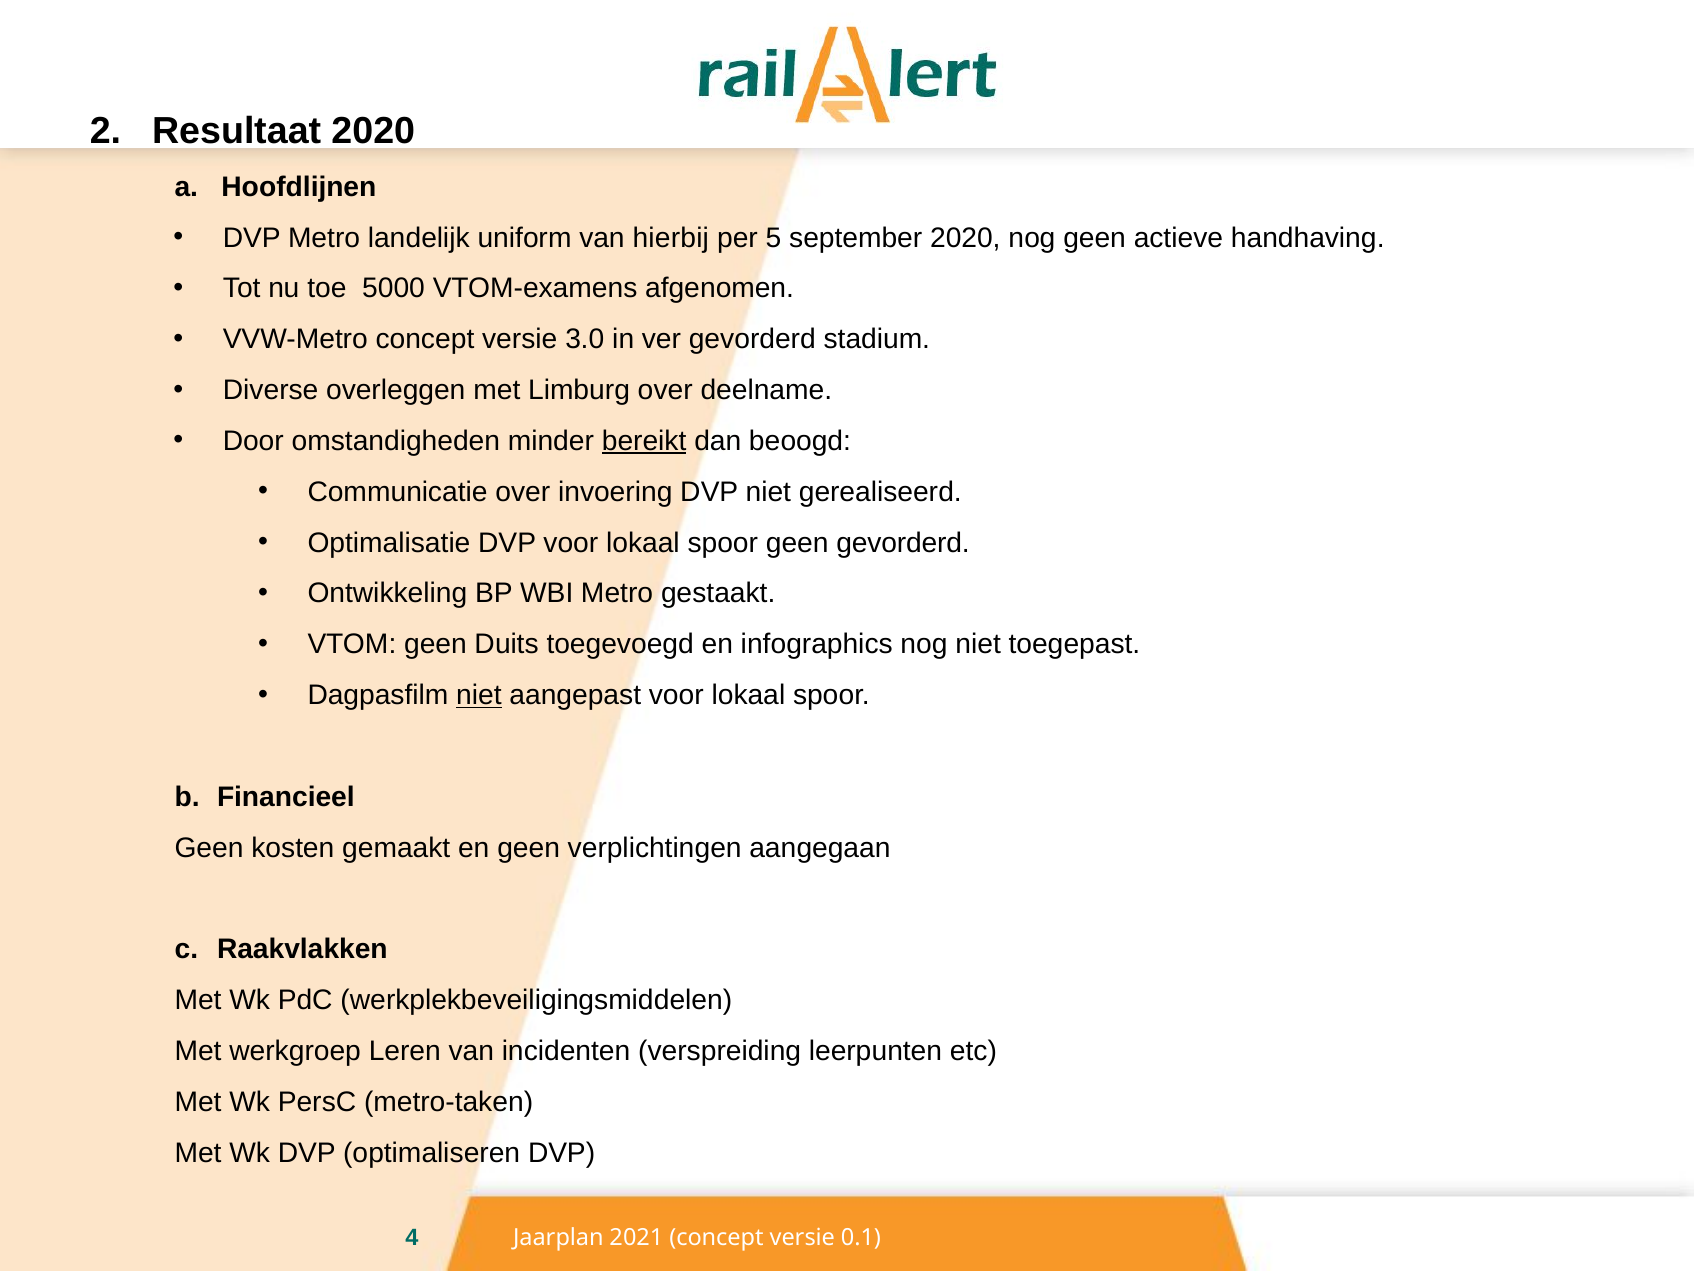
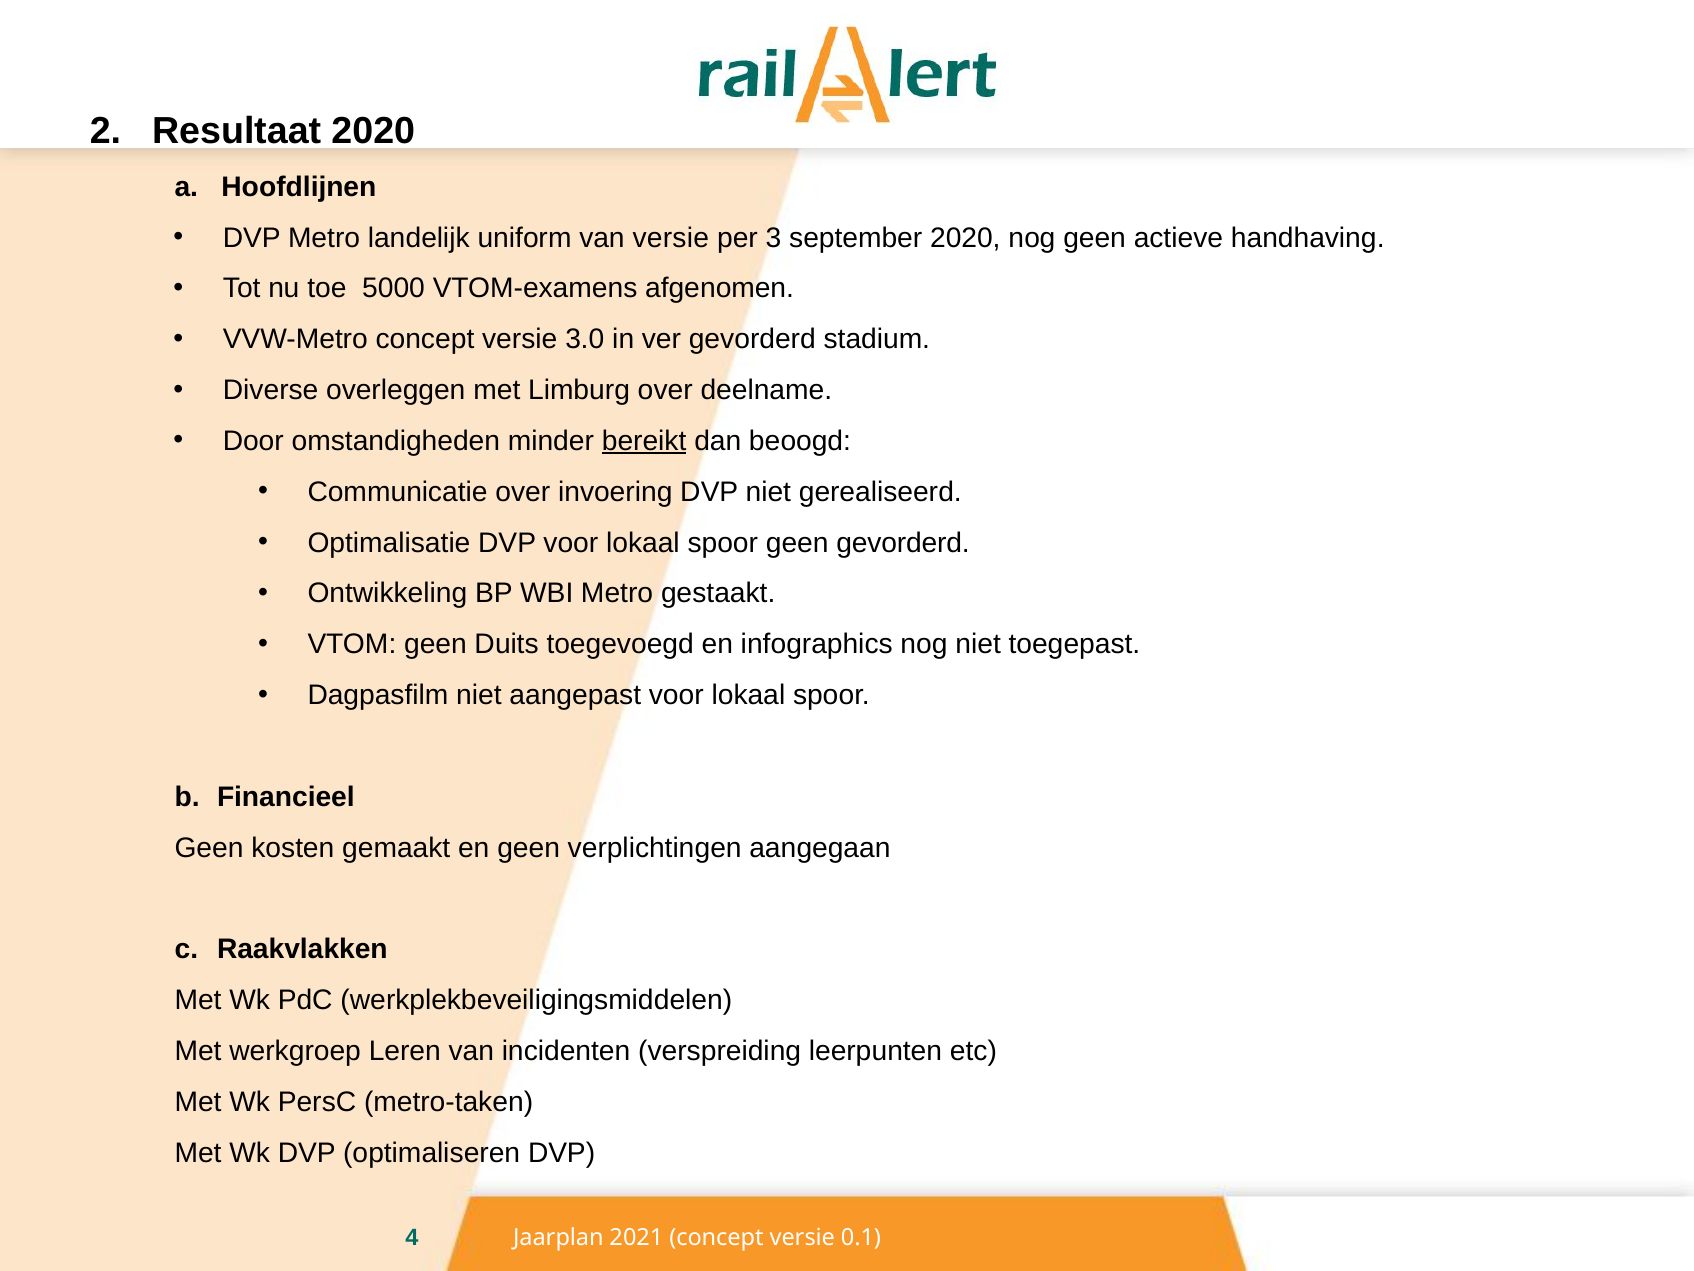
van hierbij: hierbij -> versie
5: 5 -> 3
niet at (479, 695) underline: present -> none
